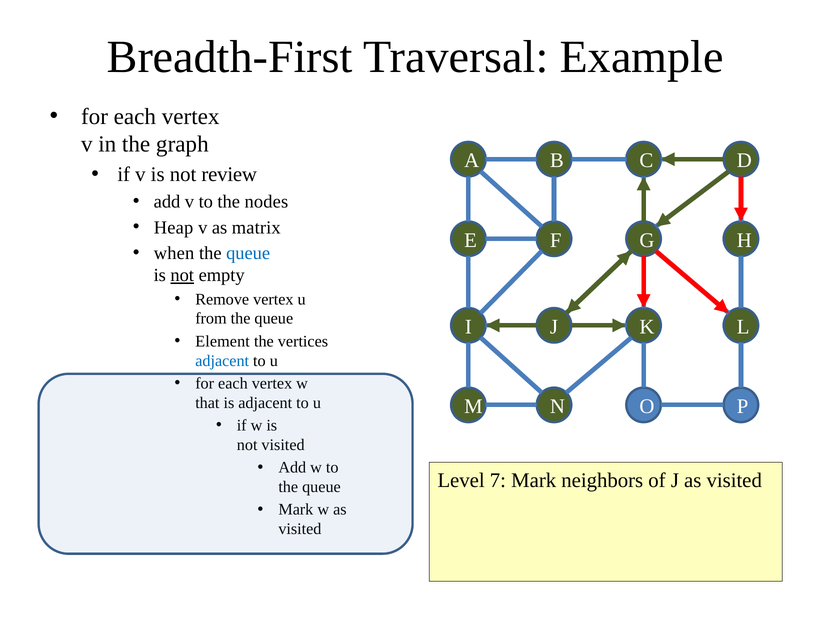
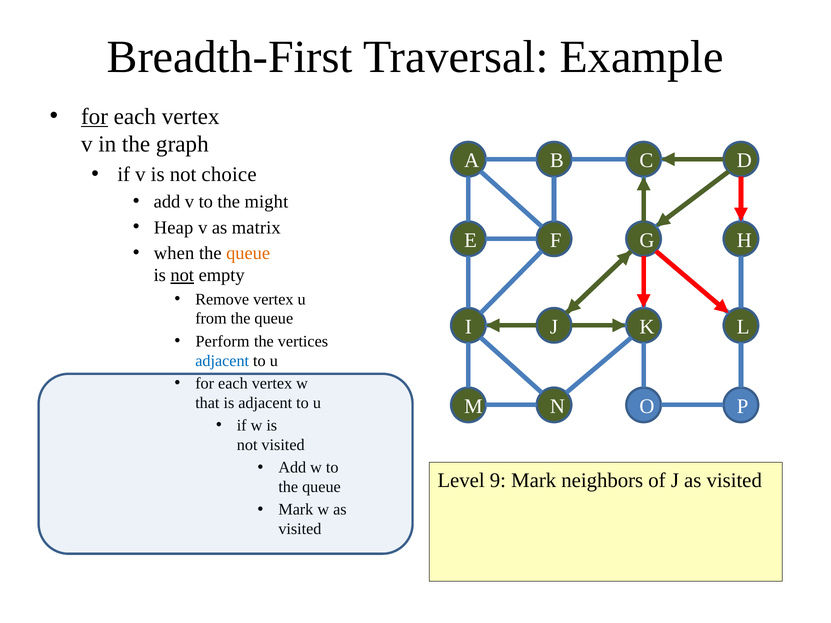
for at (94, 117) underline: none -> present
review: review -> choice
nodes: nodes -> might
queue at (248, 253) colour: blue -> orange
Element: Element -> Perform
7: 7 -> 9
